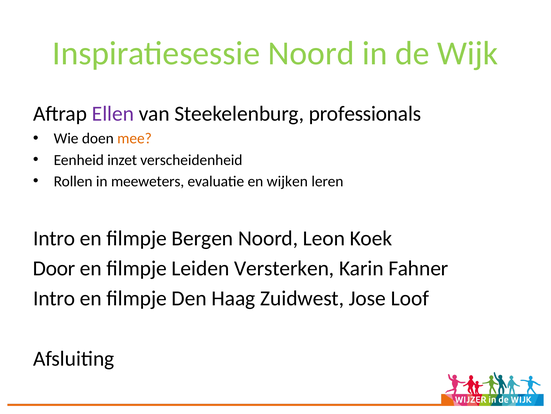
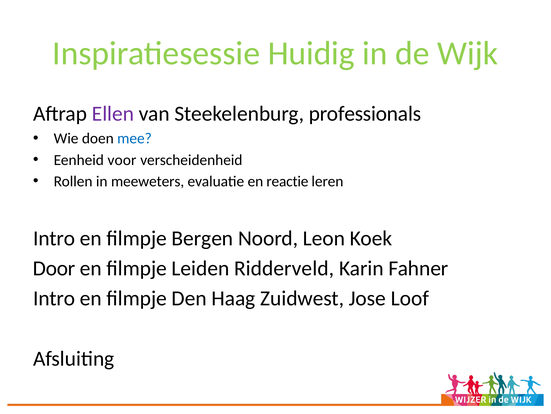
Inspiratiesessie Noord: Noord -> Huidig
mee colour: orange -> blue
inzet: inzet -> voor
wijken: wijken -> reactie
Versterken: Versterken -> Ridderveld
